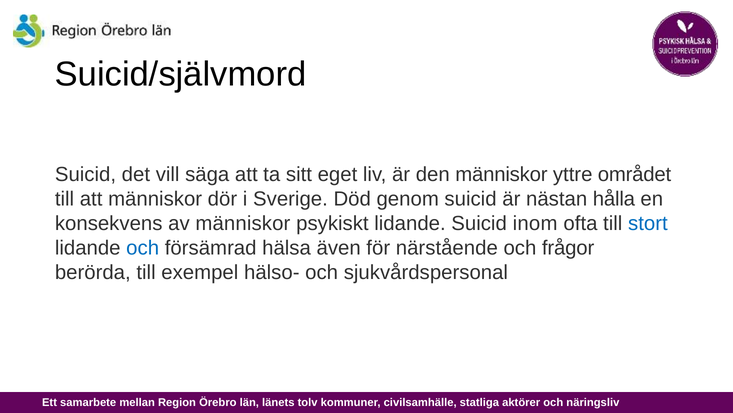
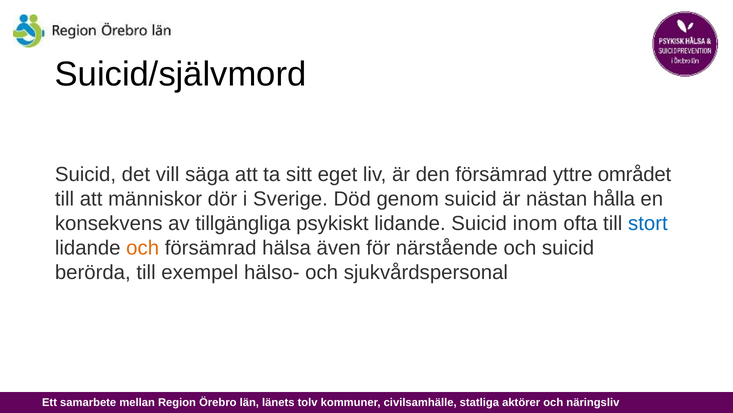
den människor: människor -> försämrad
av människor: människor -> tillgängliga
och at (143, 248) colour: blue -> orange
och frågor: frågor -> suicid
